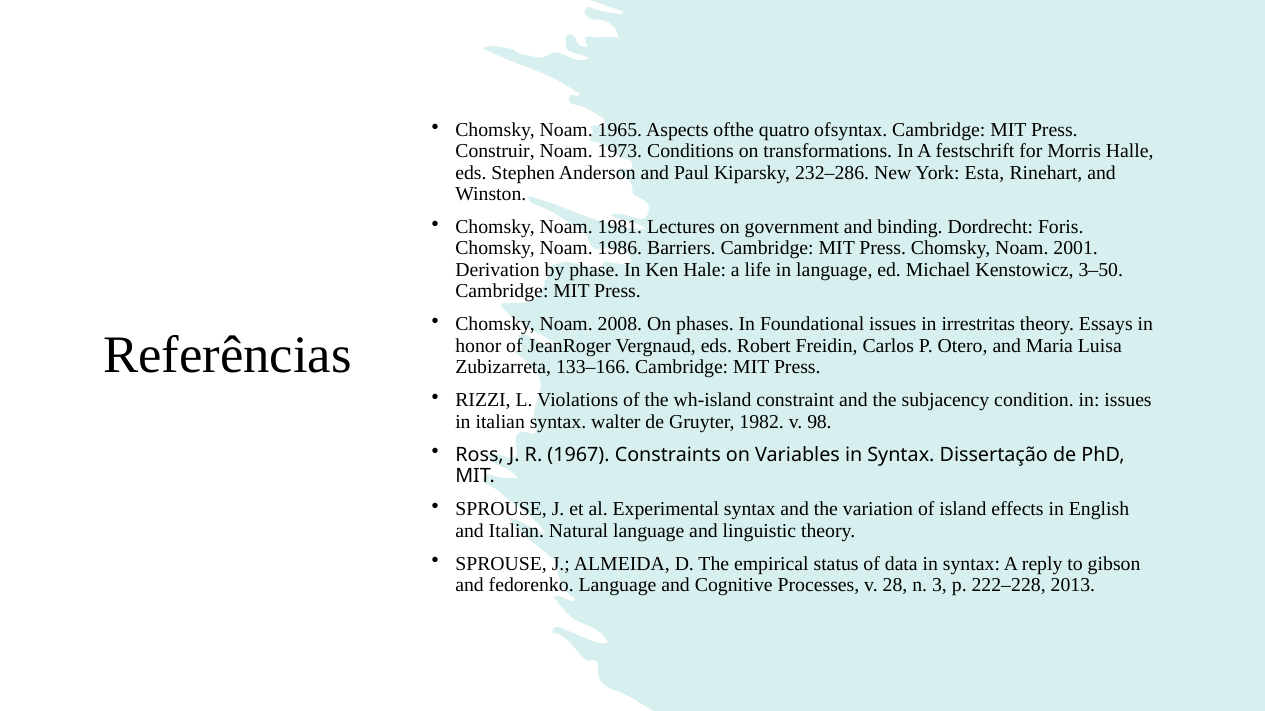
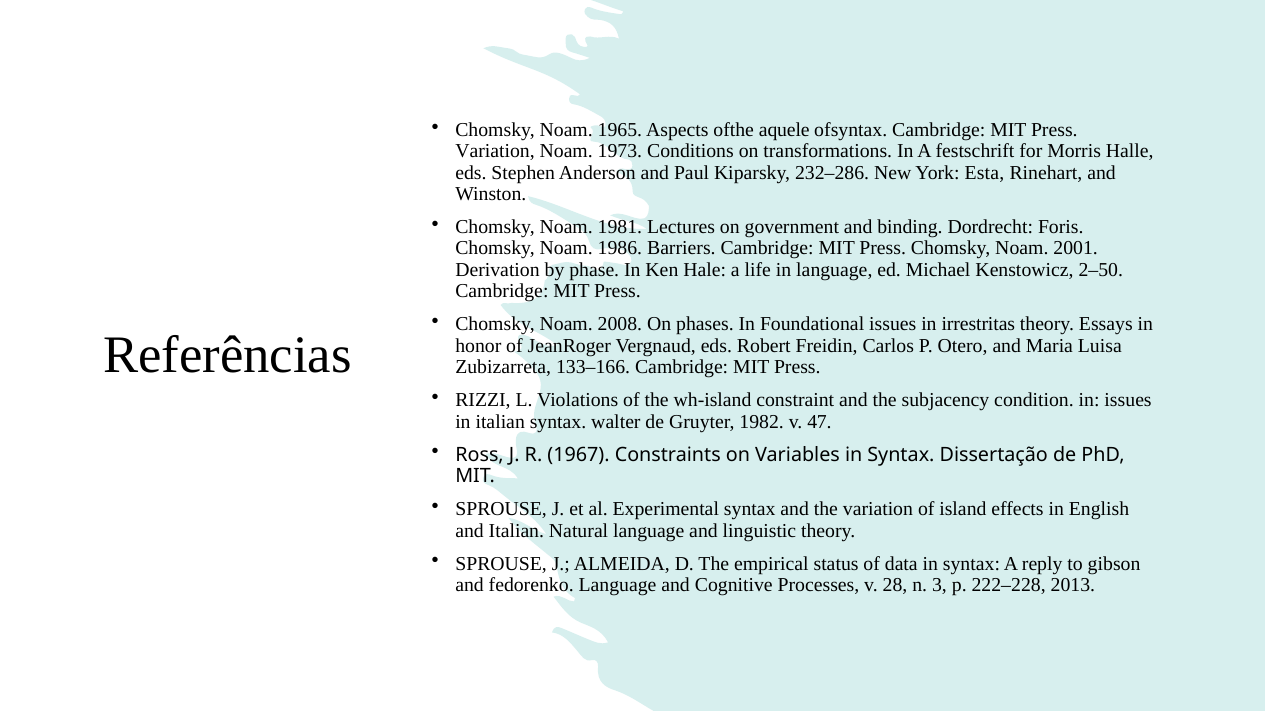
quatro: quatro -> aquele
Construir at (495, 151): Construir -> Variation
3–50: 3–50 -> 2–50
98: 98 -> 47
